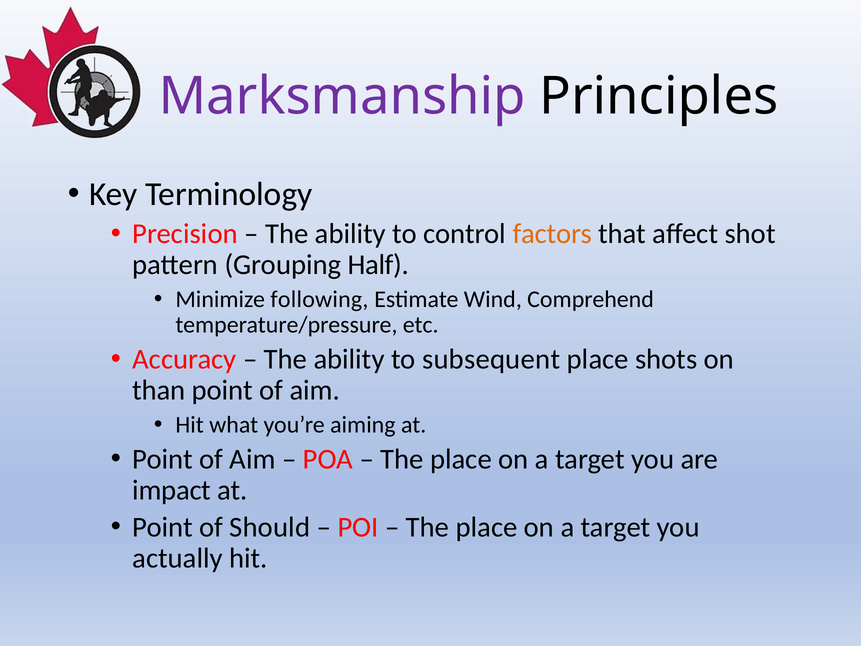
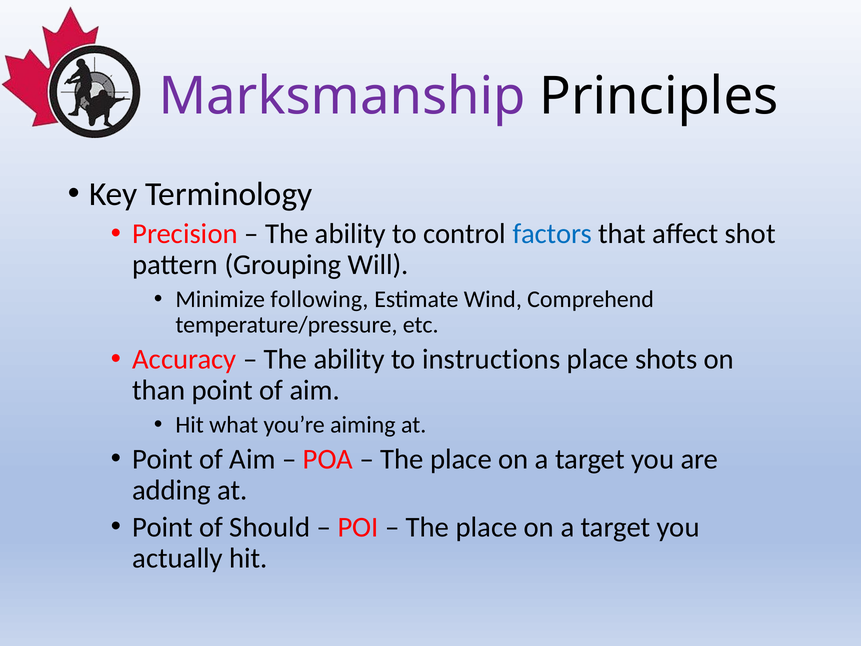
factors colour: orange -> blue
Half: Half -> Will
subsequent: subsequent -> instructions
impact: impact -> adding
